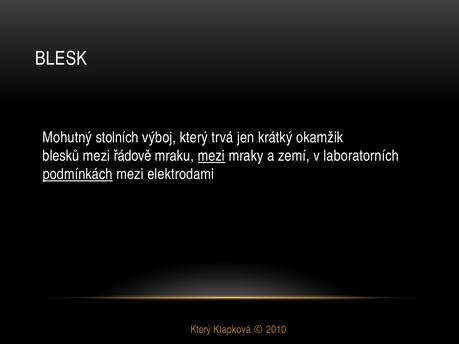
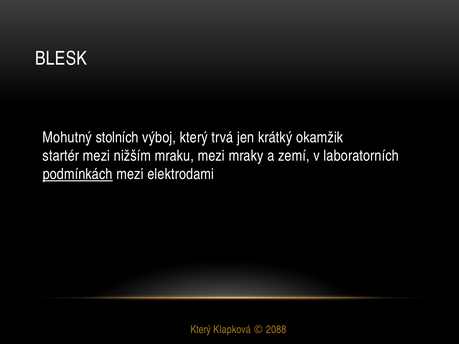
blesků: blesků -> startér
řádově: řádově -> nižším
mezi at (211, 156) underline: present -> none
2010: 2010 -> 2088
